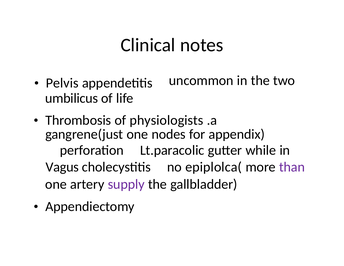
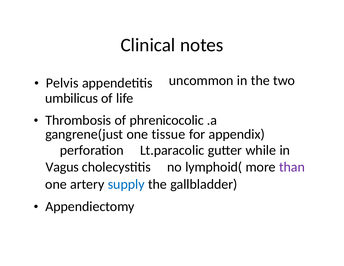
physiologists: physiologists -> phrenicocolic
nodes: nodes -> tissue
epiplolca(: epiplolca( -> lymphoid(
supply colour: purple -> blue
